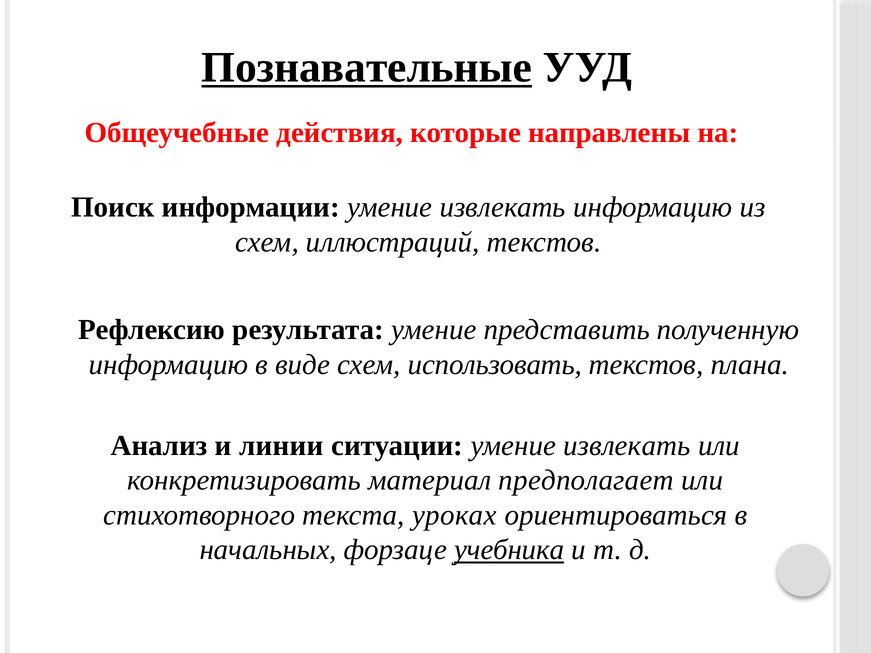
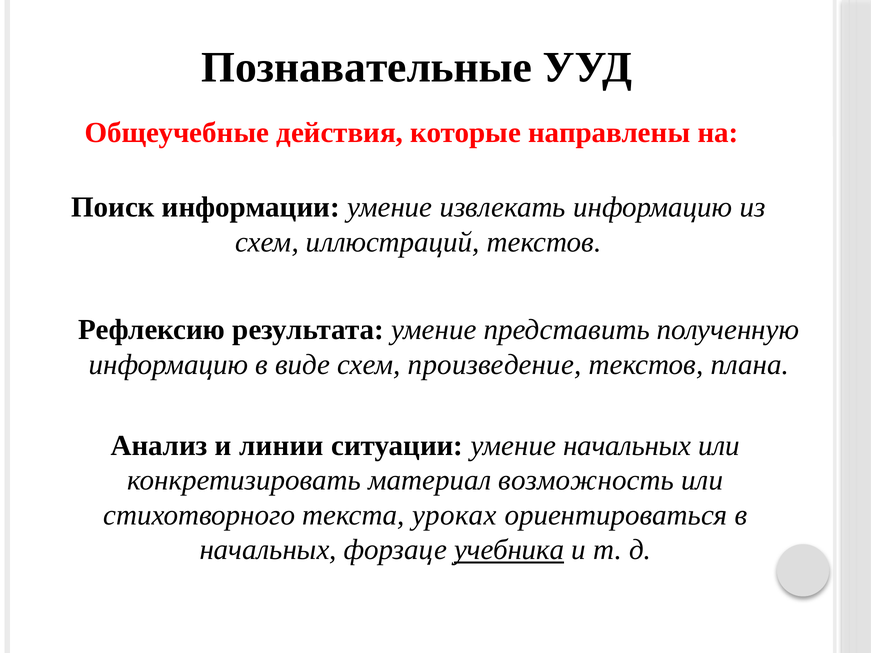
Познавательные underline: present -> none
использовать: использовать -> произведение
ситуации умение извлекать: извлекать -> начальных
предполагает: предполагает -> возможность
